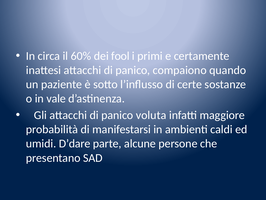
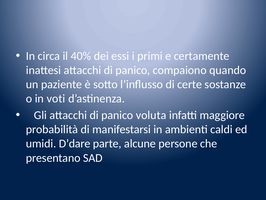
60%: 60% -> 40%
fool: fool -> essi
vale: vale -> voti
